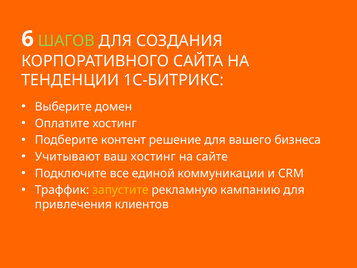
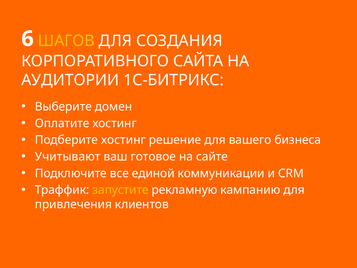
ШАГОВ colour: light green -> yellow
ТЕНДЕНЦИИ: ТЕНДЕНЦИИ -> АУДИТОРИИ
Подберите контент: контент -> хостинг
ваш хостинг: хостинг -> готовое
